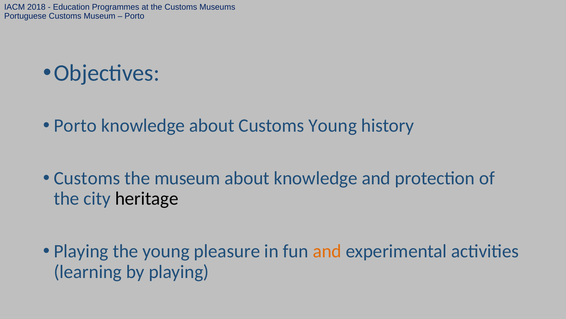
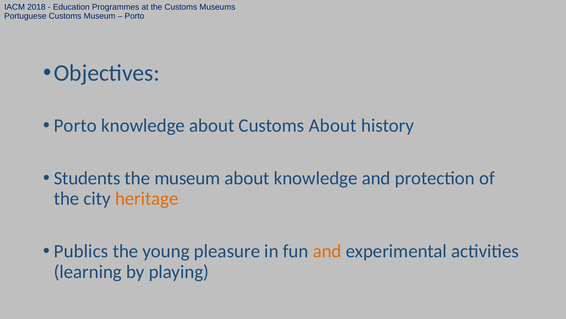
Customs Young: Young -> About
Customs at (87, 178): Customs -> Students
heritage colour: black -> orange
Playing at (81, 251): Playing -> Publics
